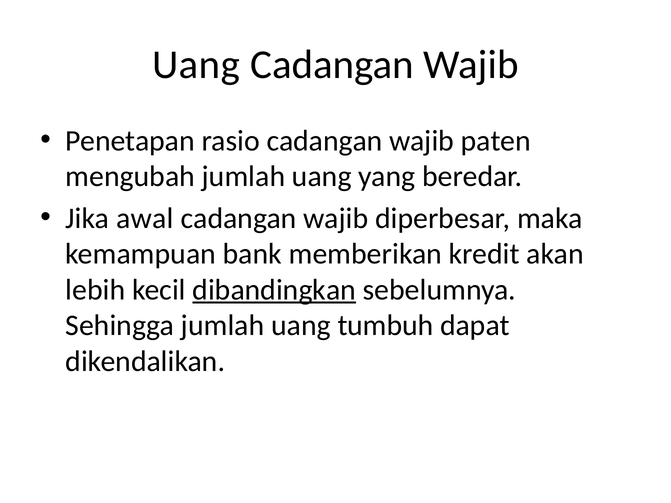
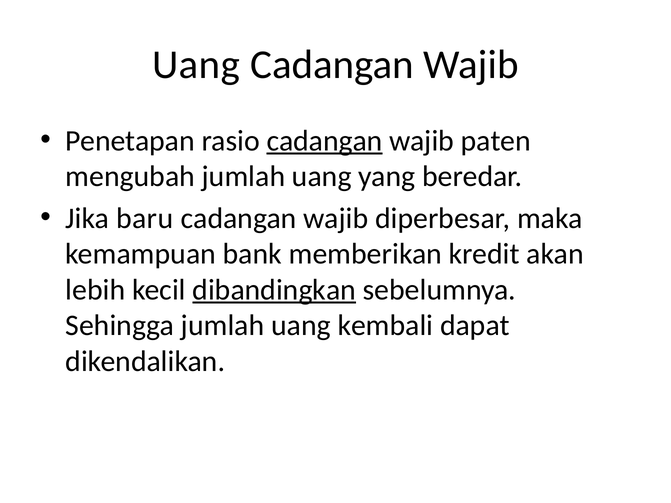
cadangan at (325, 141) underline: none -> present
awal: awal -> baru
tumbuh: tumbuh -> kembali
